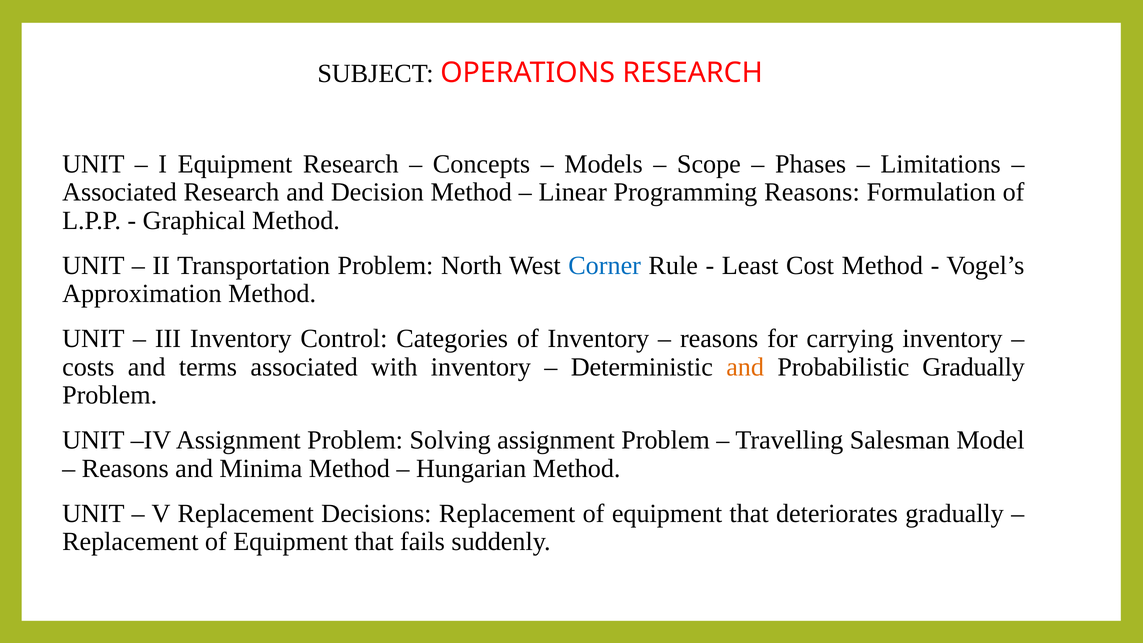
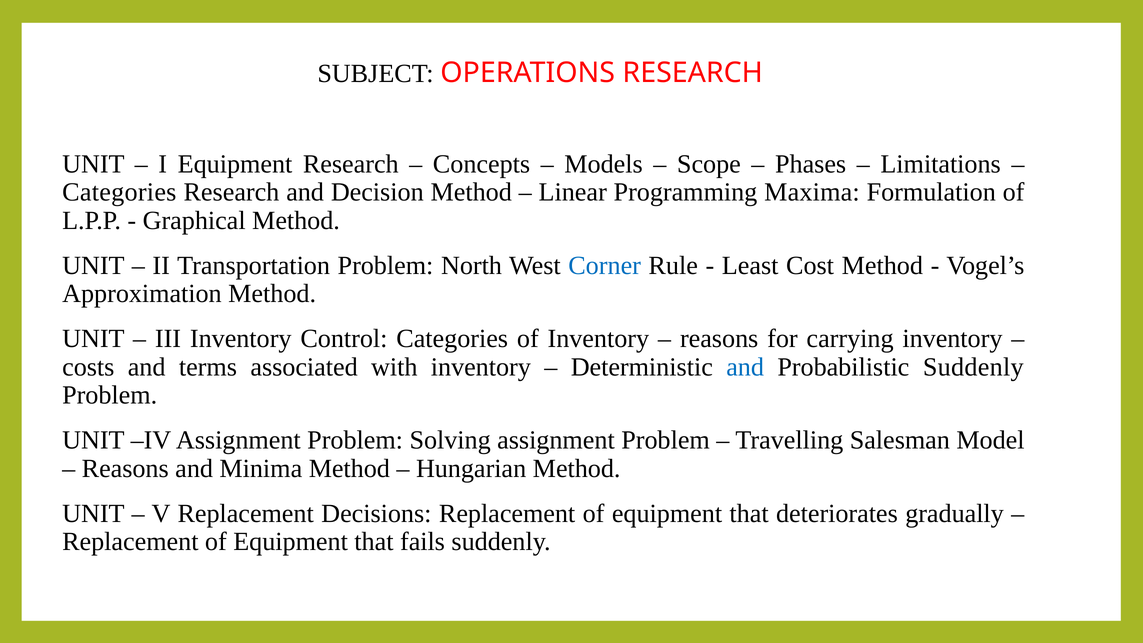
Associated at (119, 192): Associated -> Categories
Programming Reasons: Reasons -> Maxima
and at (745, 367) colour: orange -> blue
Probabilistic Gradually: Gradually -> Suddenly
